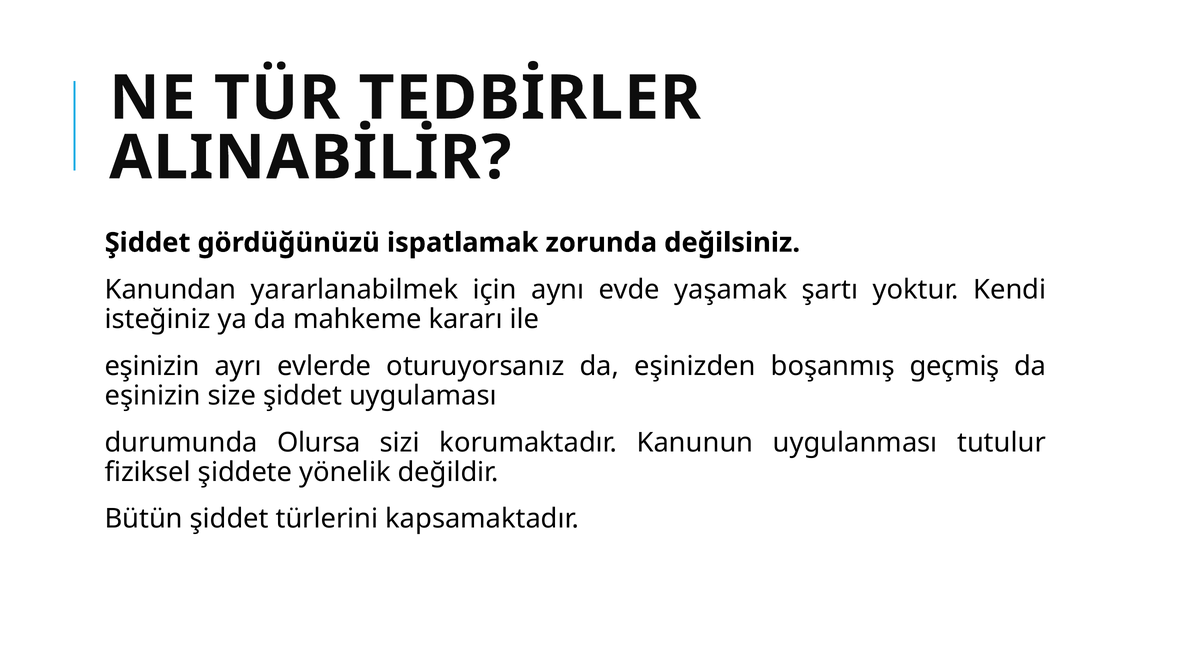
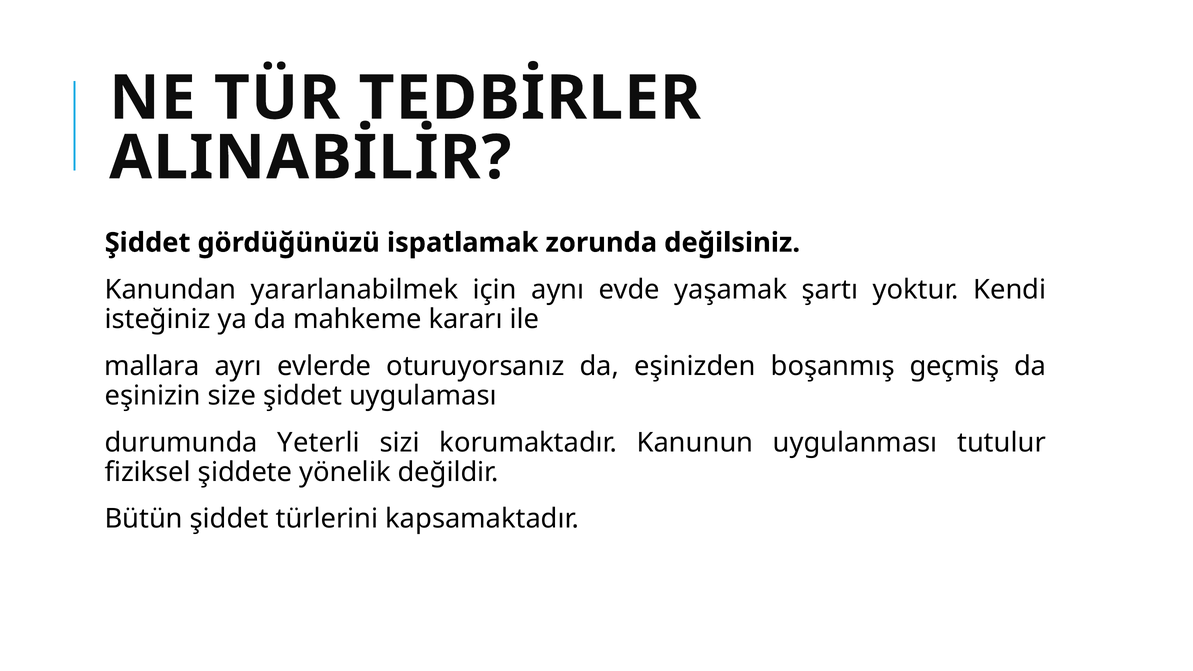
eşinizin at (152, 366): eşinizin -> mallara
Olursa: Olursa -> Yeterli
